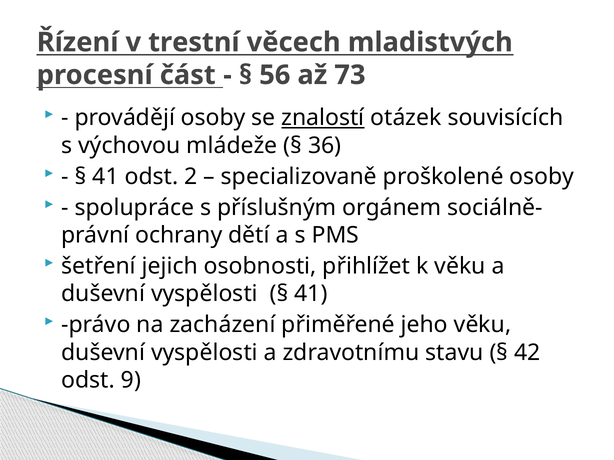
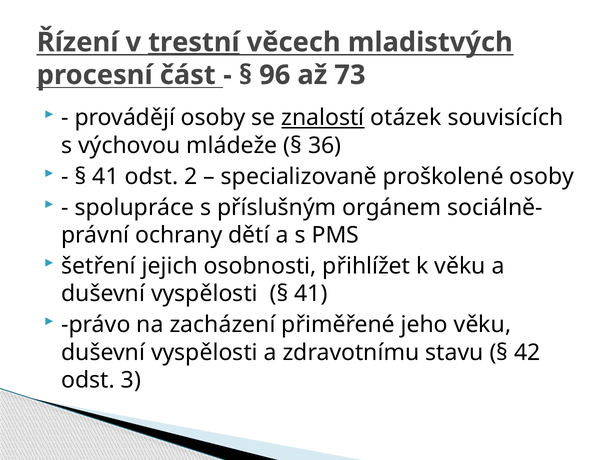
trestní underline: none -> present
56: 56 -> 96
9: 9 -> 3
